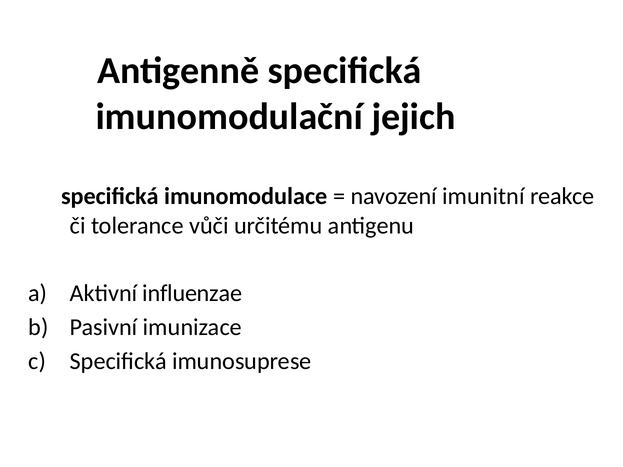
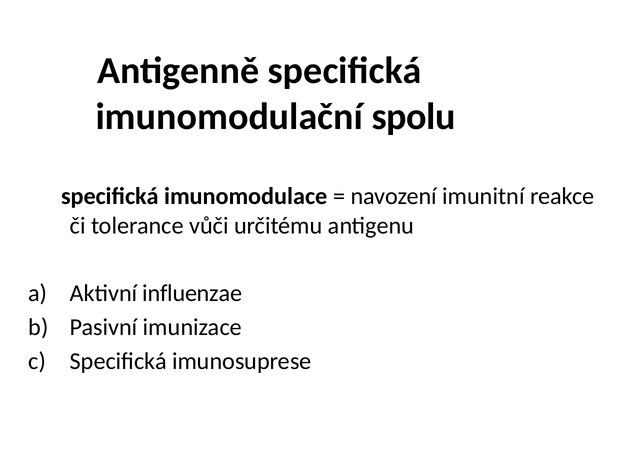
jejich: jejich -> spolu
